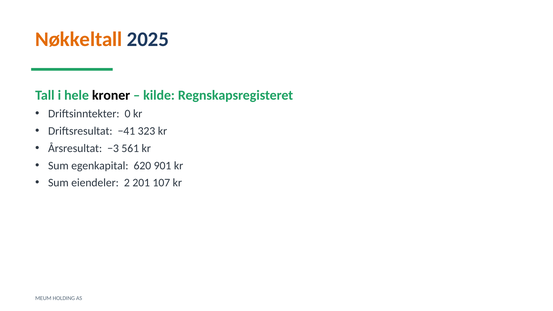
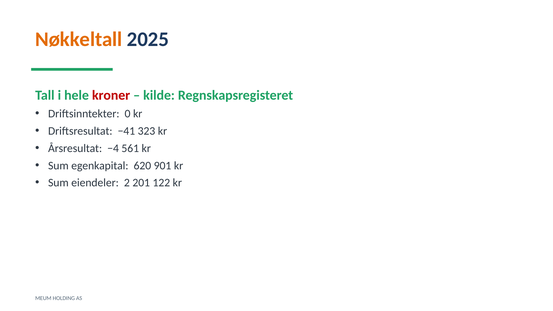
kroner colour: black -> red
−3: −3 -> −4
107: 107 -> 122
